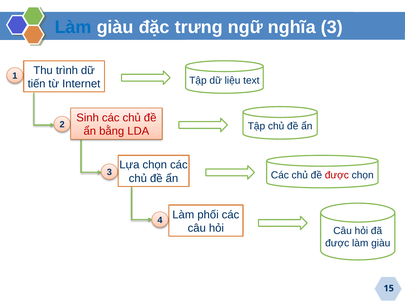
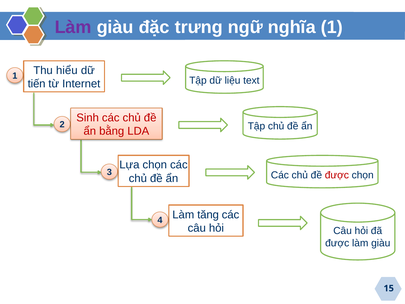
Làm at (73, 27) colour: blue -> purple
nghĩa 3: 3 -> 1
trình: trình -> hiểu
phối: phối -> tăng
